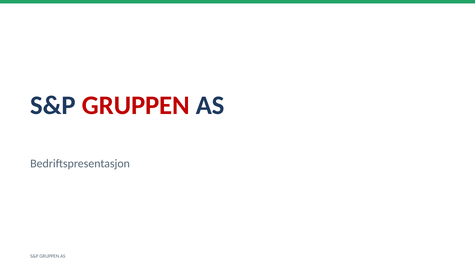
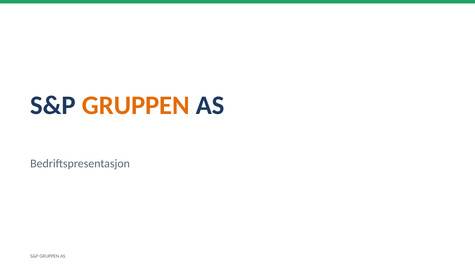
GRUPPEN at (136, 105) colour: red -> orange
